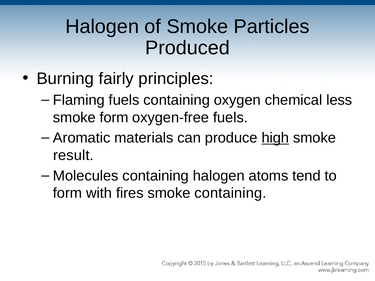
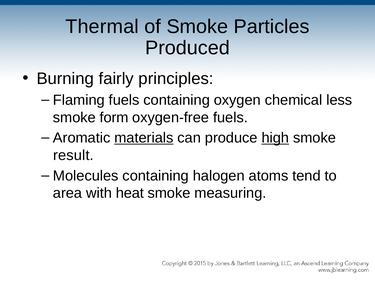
Halogen at (102, 27): Halogen -> Thermal
materials underline: none -> present
form at (68, 193): form -> area
fires: fires -> heat
smoke containing: containing -> measuring
